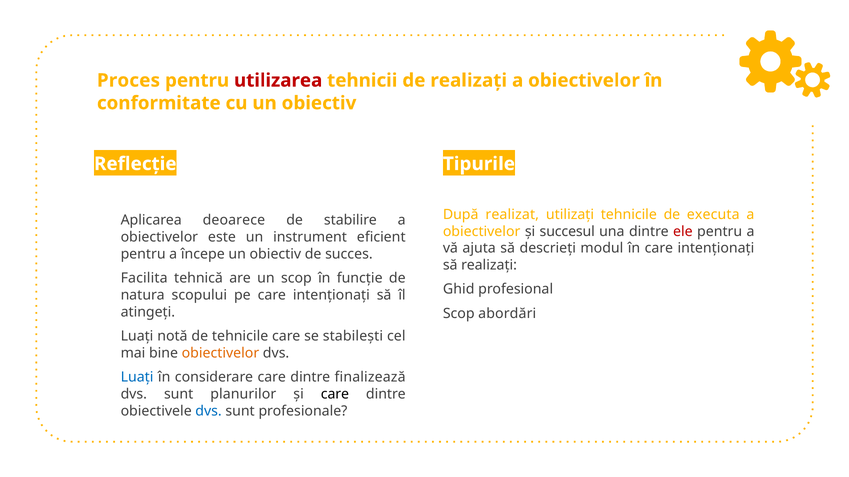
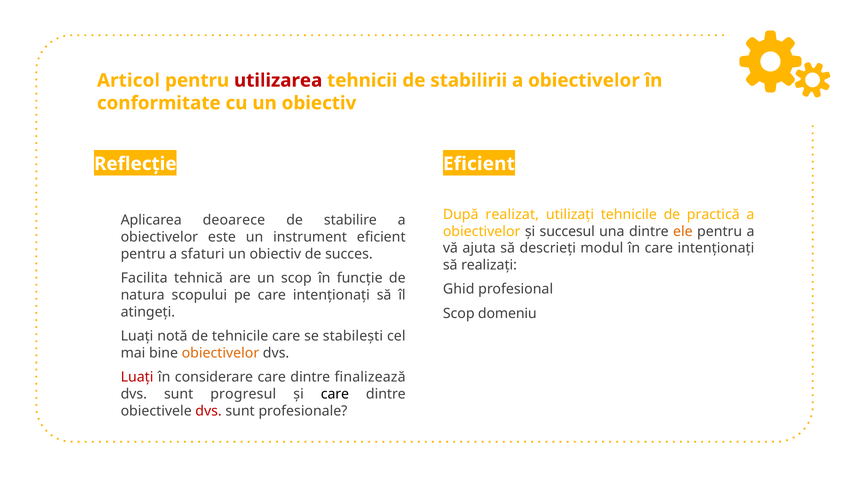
Proces: Proces -> Articol
de realizați: realizați -> stabilirii
Tipurile at (479, 164): Tipurile -> Eficient
executa: executa -> practică
ele colour: red -> orange
începe: începe -> sfaturi
abordări: abordări -> domeniu
Luați at (137, 377) colour: blue -> red
planurilor: planurilor -> progresul
dvs at (209, 411) colour: blue -> red
